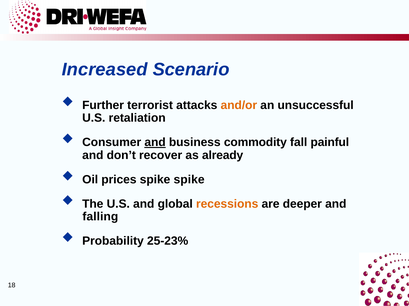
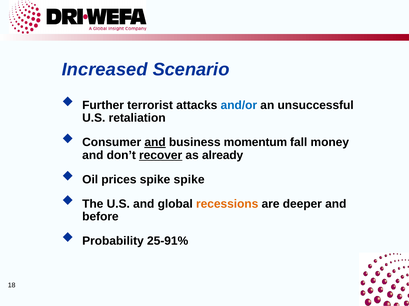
and/or colour: orange -> blue
commodity: commodity -> momentum
painful: painful -> money
recover underline: none -> present
falling: falling -> before
25-23%: 25-23% -> 25-91%
